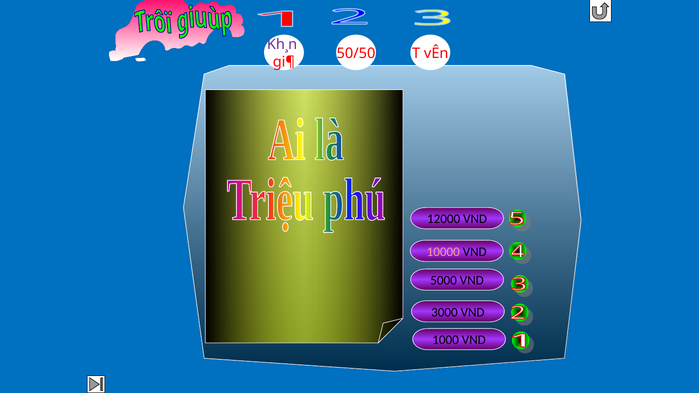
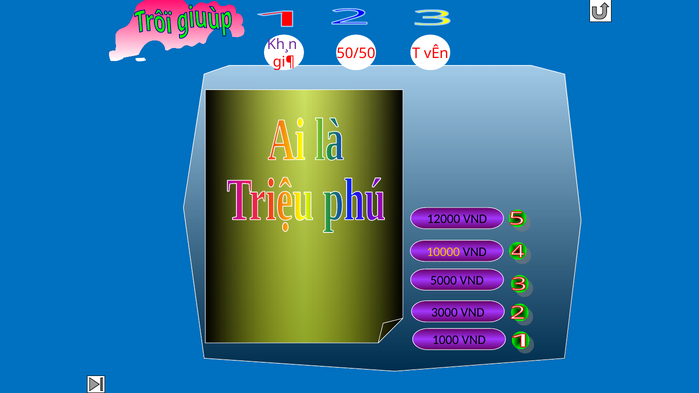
10000 colour: pink -> yellow
